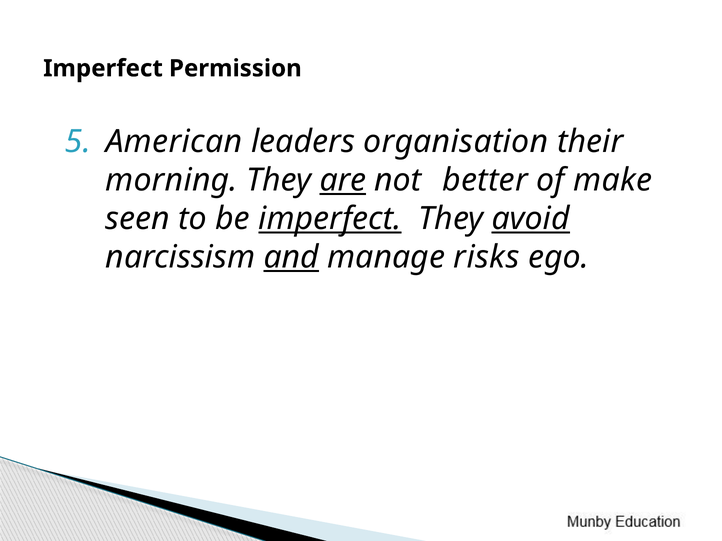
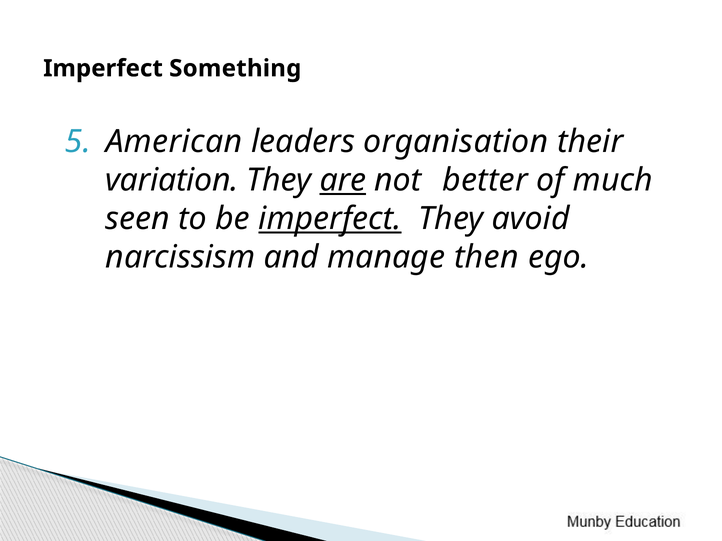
Permission: Permission -> Something
morning: morning -> variation
make: make -> much
avoid underline: present -> none
and underline: present -> none
risks: risks -> then
